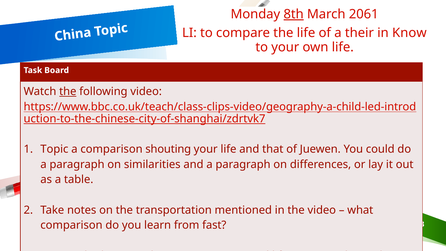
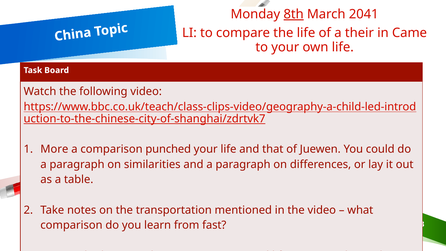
2061: 2061 -> 2041
Know: Know -> Came
the at (68, 91) underline: present -> none
Topic at (54, 149): Topic -> More
shouting: shouting -> punched
